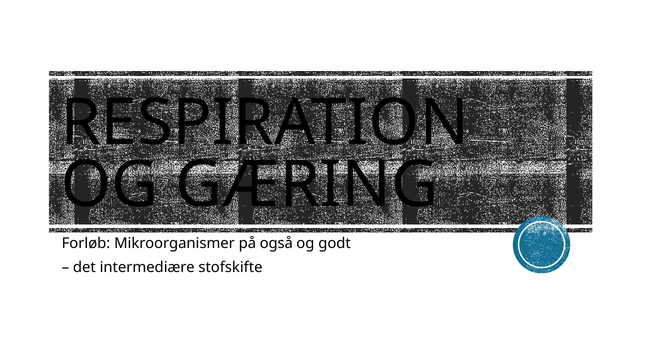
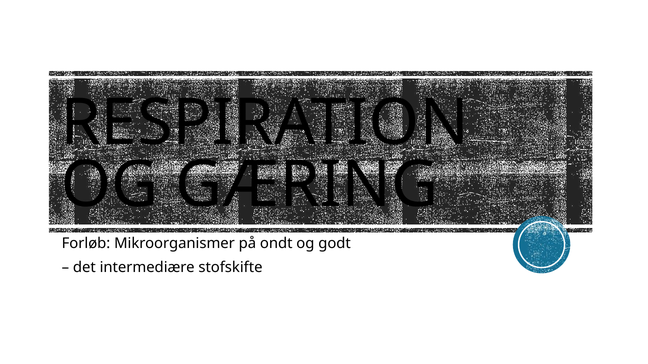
også: også -> ondt
